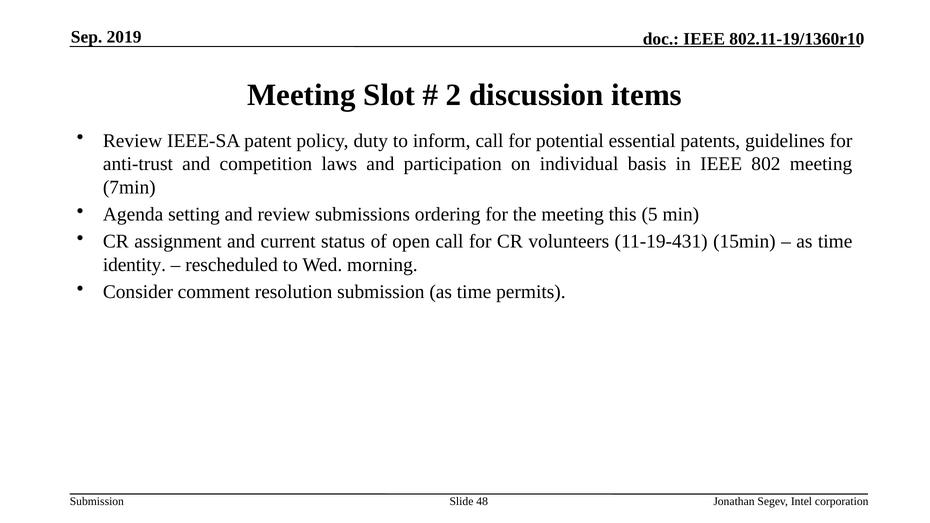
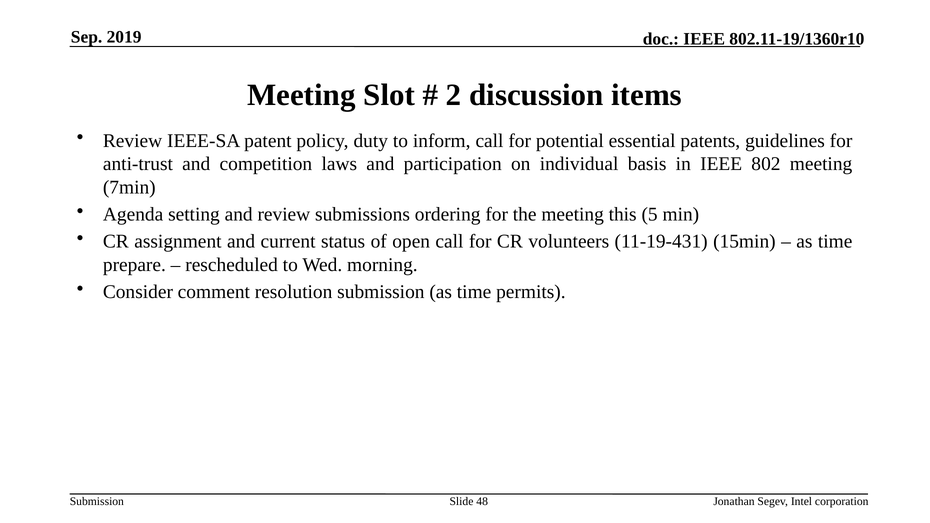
identity: identity -> prepare
